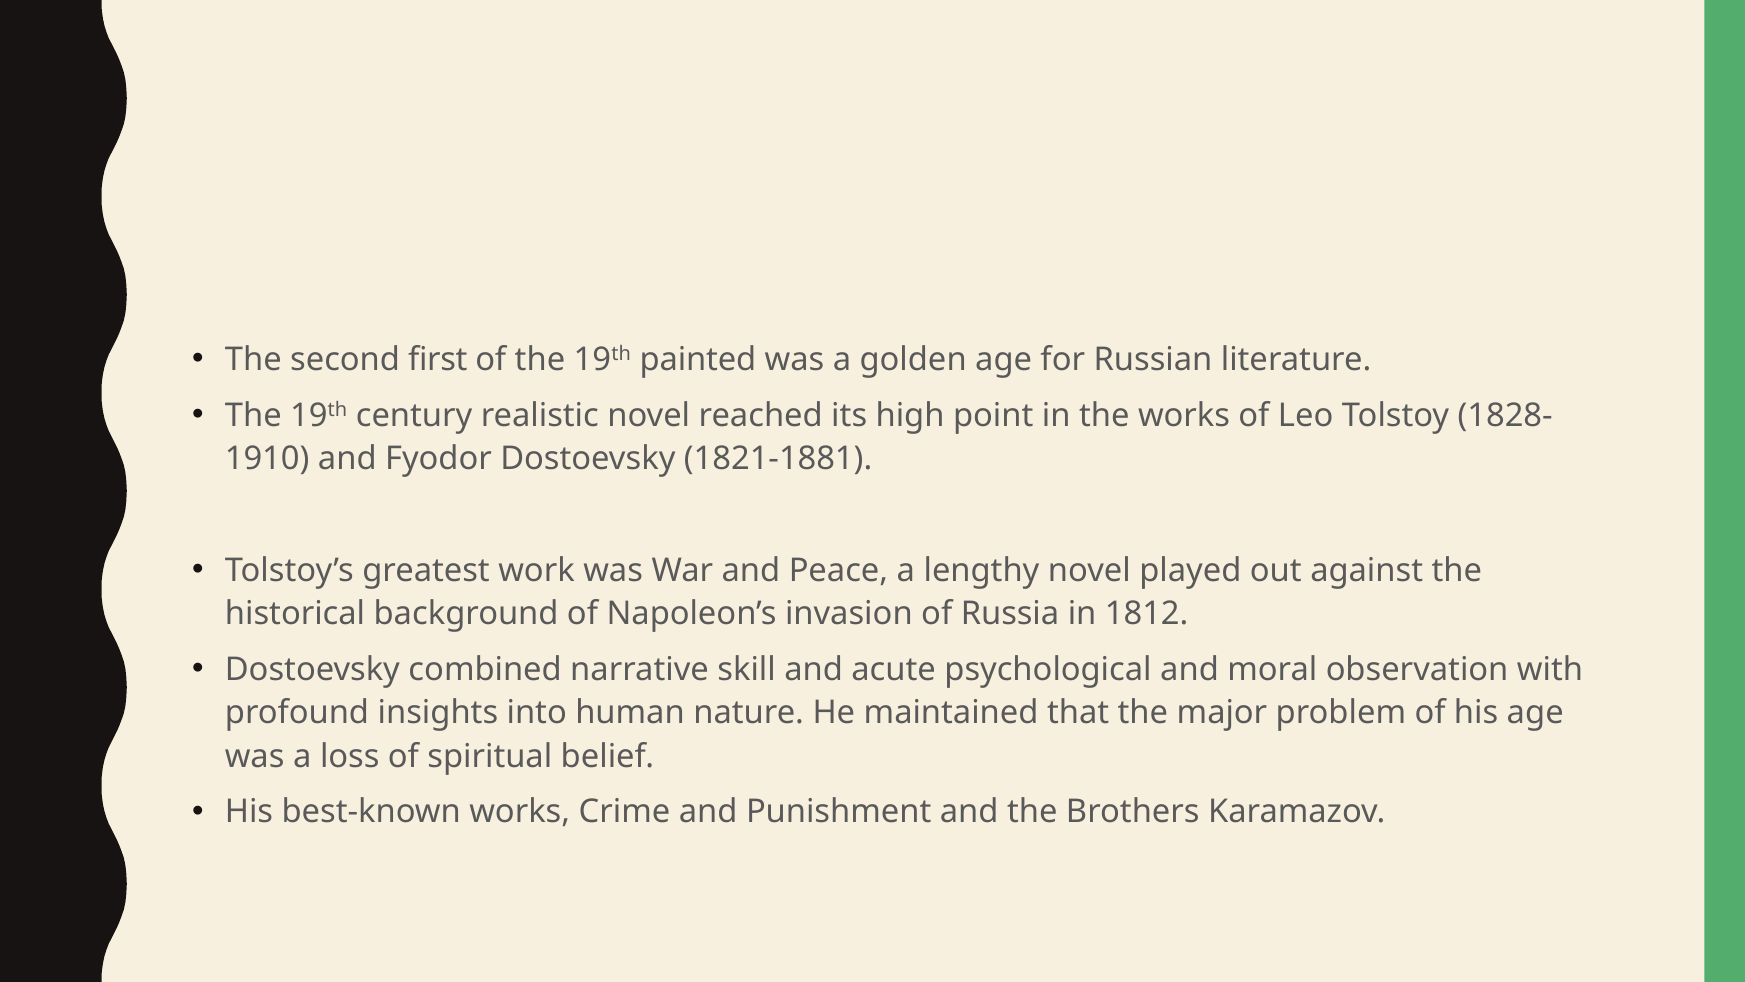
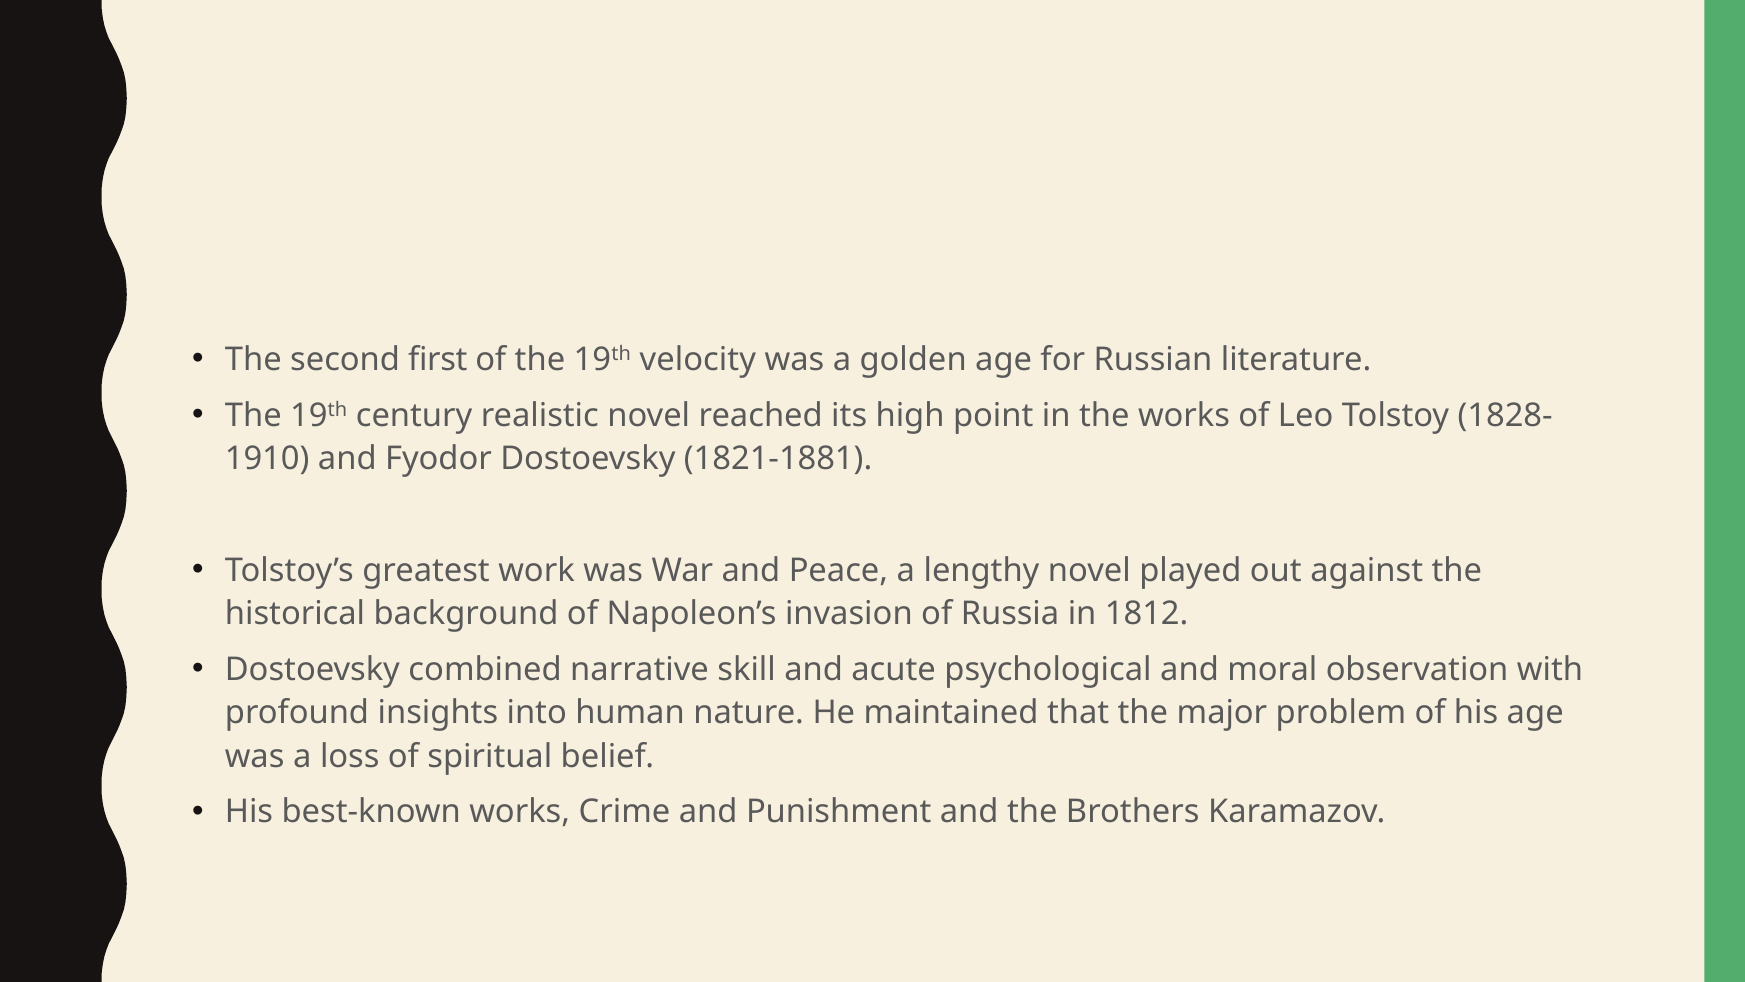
painted: painted -> velocity
